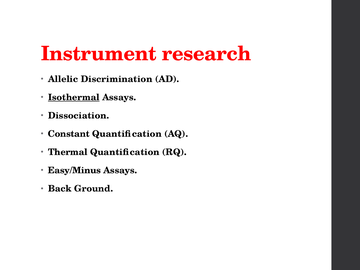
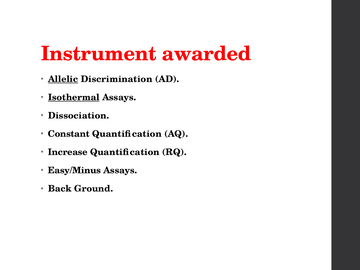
research: research -> awarded
Allelic underline: none -> present
Thermal: Thermal -> Increase
